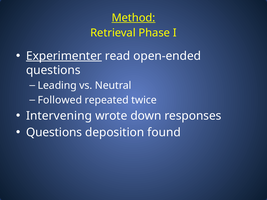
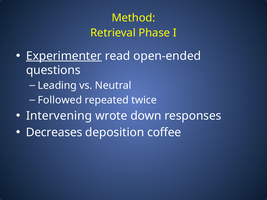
Method underline: present -> none
Questions at (54, 133): Questions -> Decreases
found: found -> coffee
